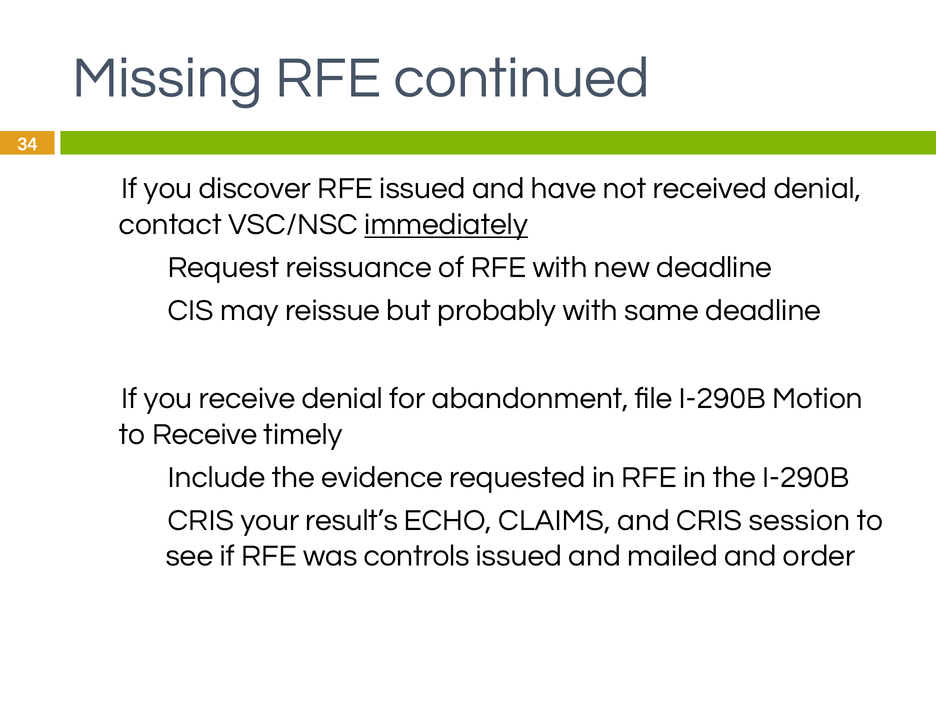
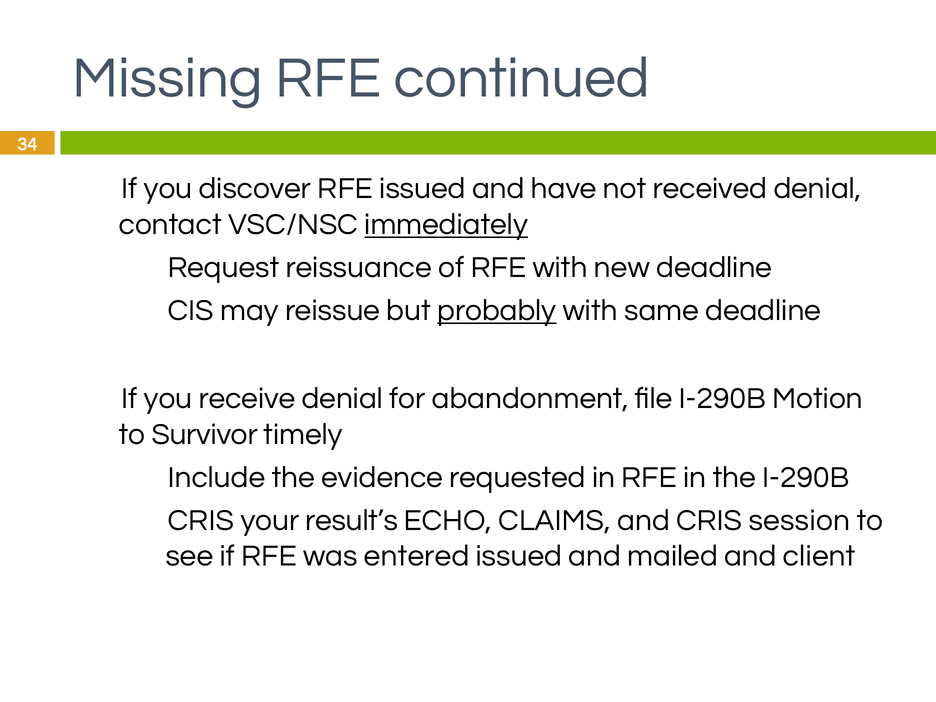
probably underline: none -> present
to Receive: Receive -> Survivor
controls: controls -> entered
order: order -> client
